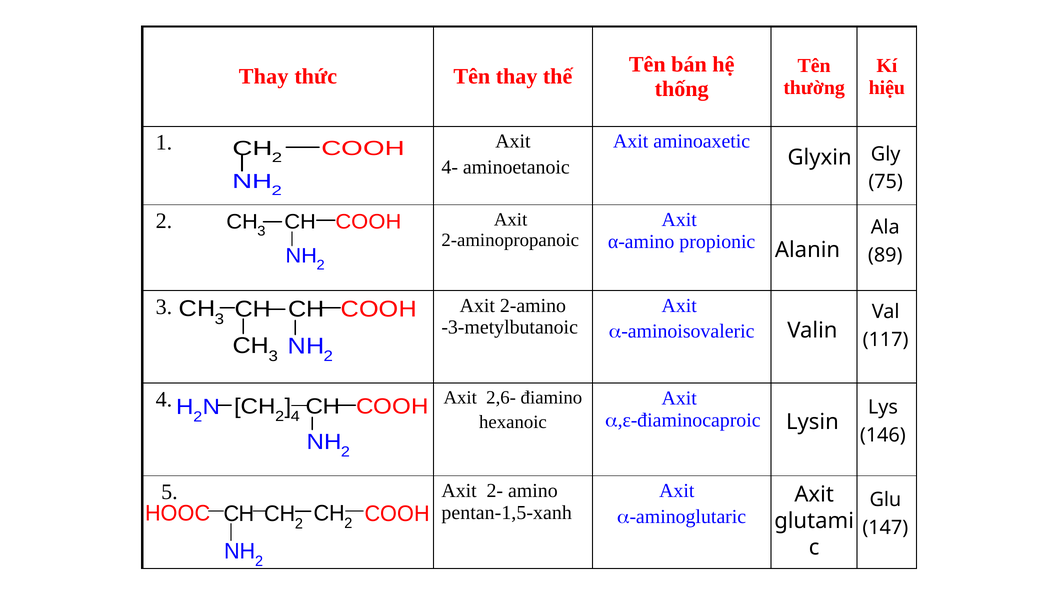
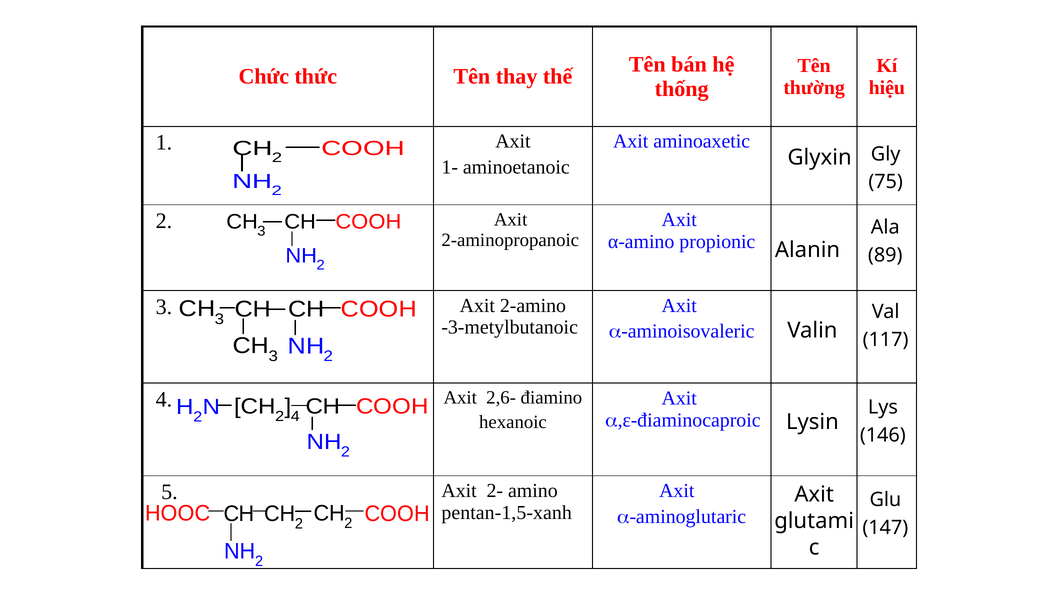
Thay at (264, 77): Thay -> Chức
4-: 4- -> 1-
